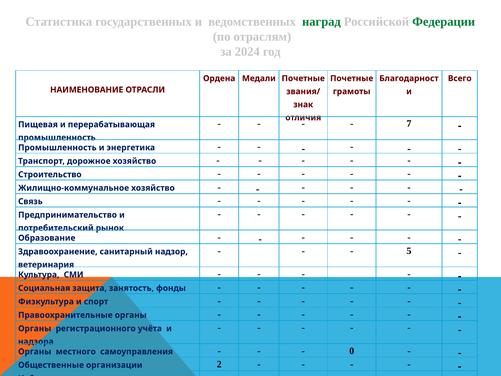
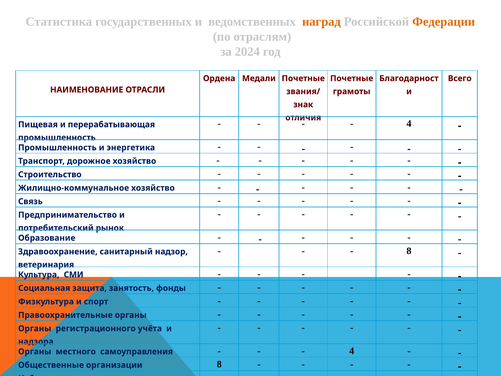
наград colour: green -> orange
Федерации colour: green -> orange
7 at (409, 124): 7 -> 4
5 at (409, 251): 5 -> 8
0 at (352, 351): 0 -> 4
организации 2: 2 -> 8
